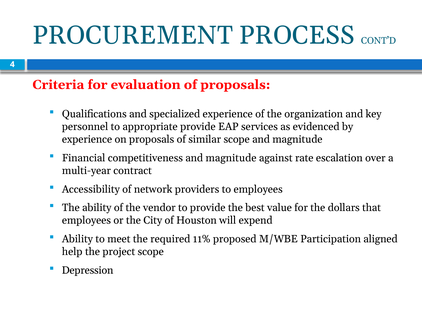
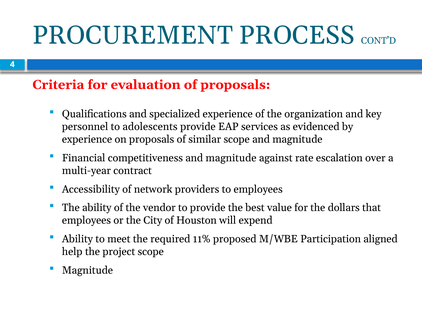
appropriate: appropriate -> adolescents
Depression at (88, 270): Depression -> Magnitude
